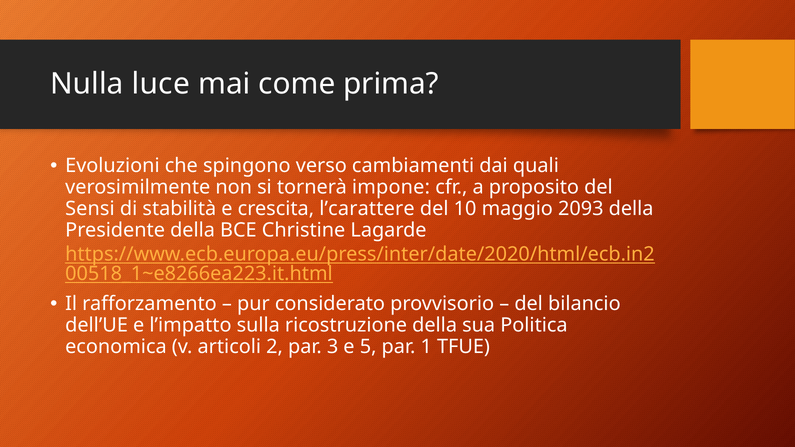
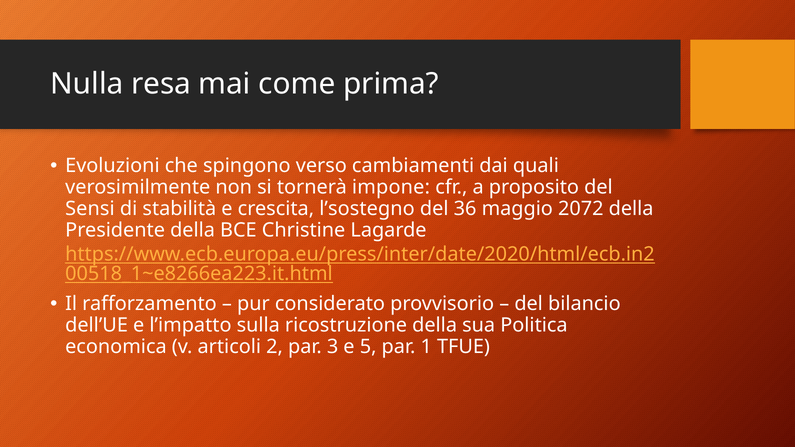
luce: luce -> resa
l’carattere: l’carattere -> l’sostegno
10: 10 -> 36
2093: 2093 -> 2072
